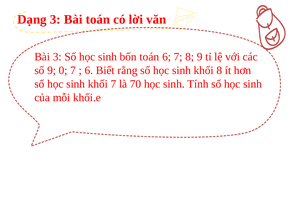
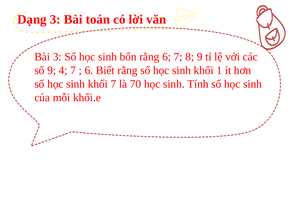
bốn toán: toán -> rằng
0: 0 -> 4
khối 8: 8 -> 1
